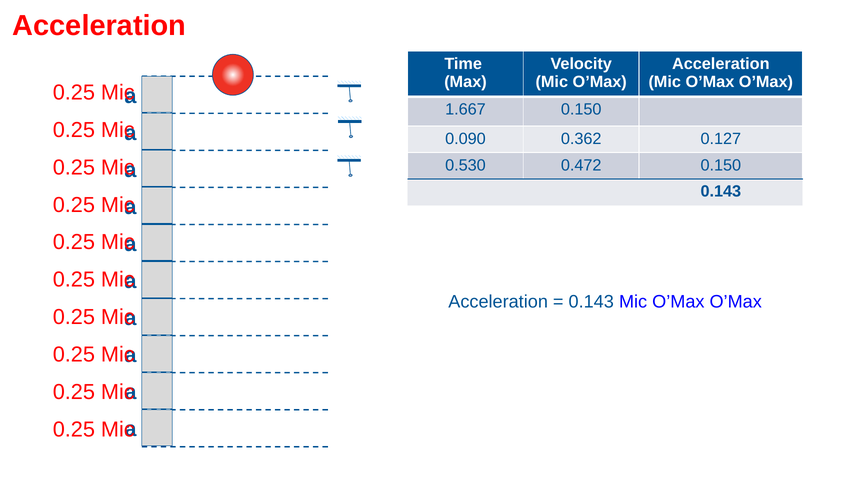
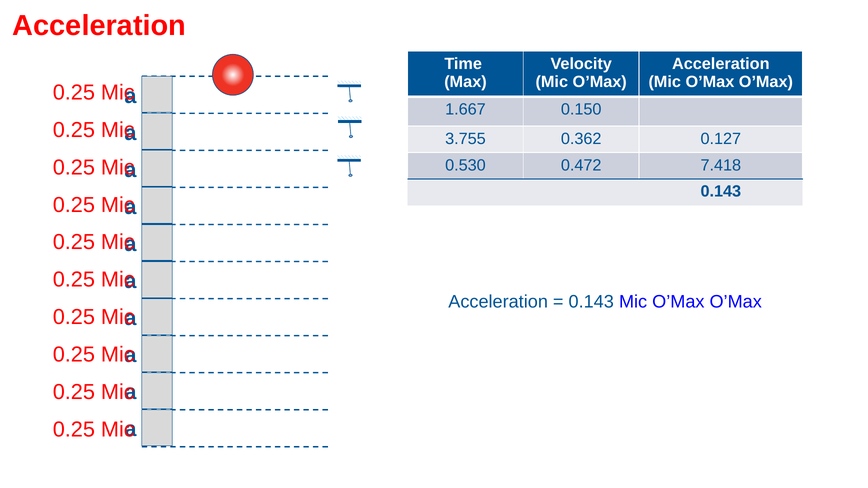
0.090: 0.090 -> 3.755
0.472 0.150: 0.150 -> 7.418
